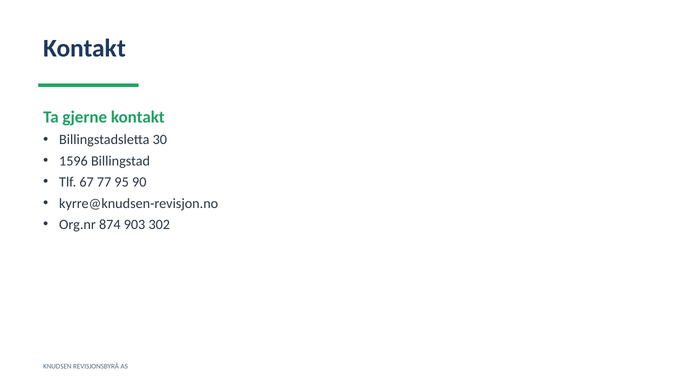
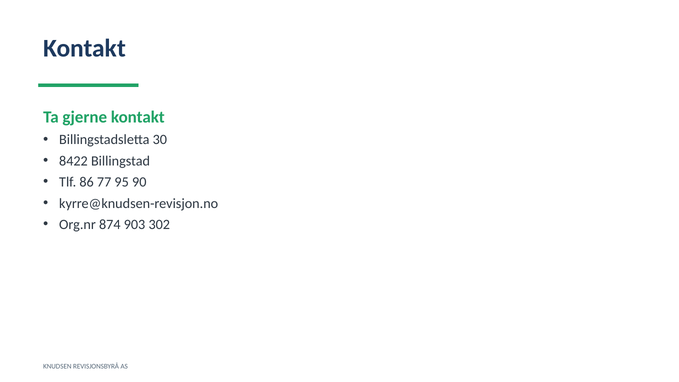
1596: 1596 -> 8422
67: 67 -> 86
